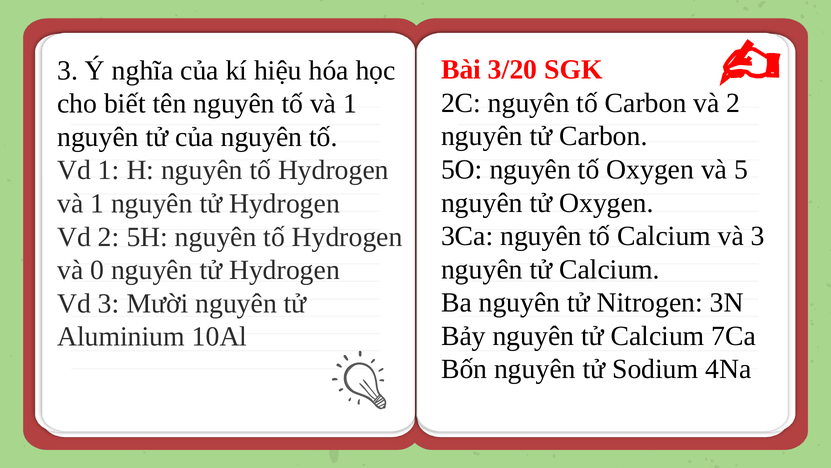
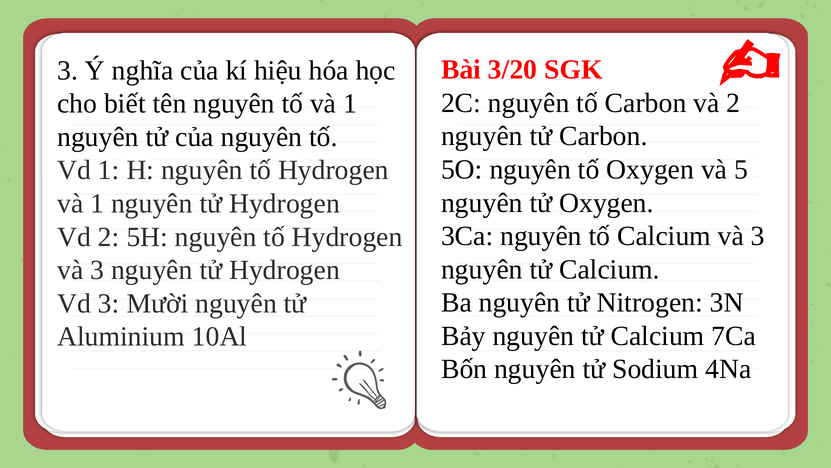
0 at (97, 270): 0 -> 3
